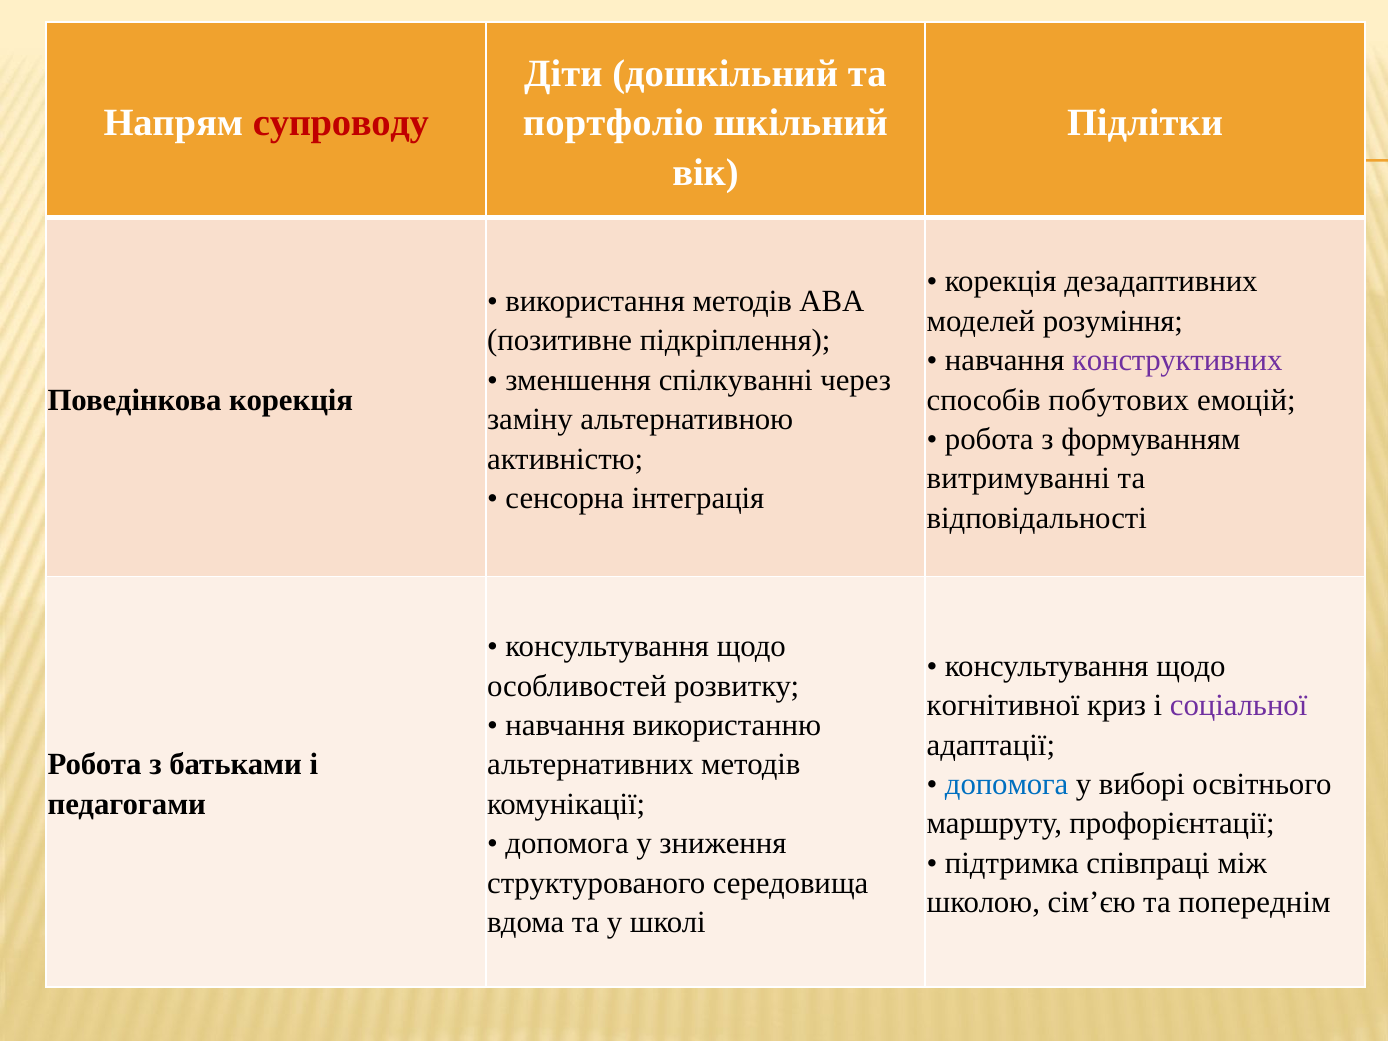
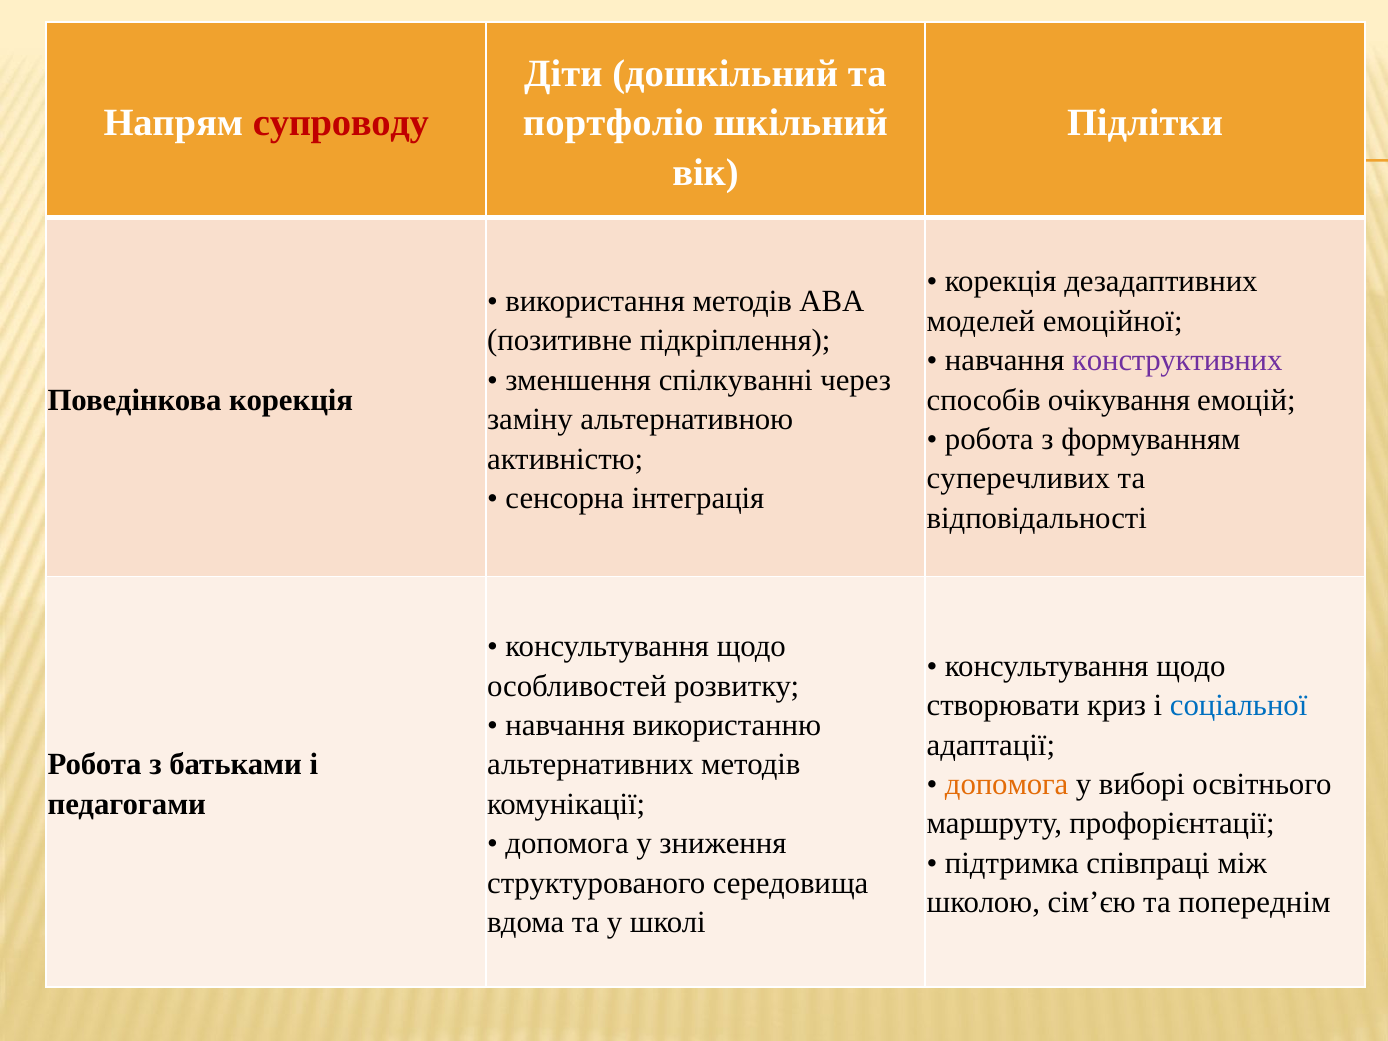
розуміння: розуміння -> емоційної
побутових: побутових -> очікування
витримуванні: витримуванні -> суперечливих
когнітивної: когнітивної -> створювати
соціальної colour: purple -> blue
допомога at (1007, 784) colour: blue -> orange
